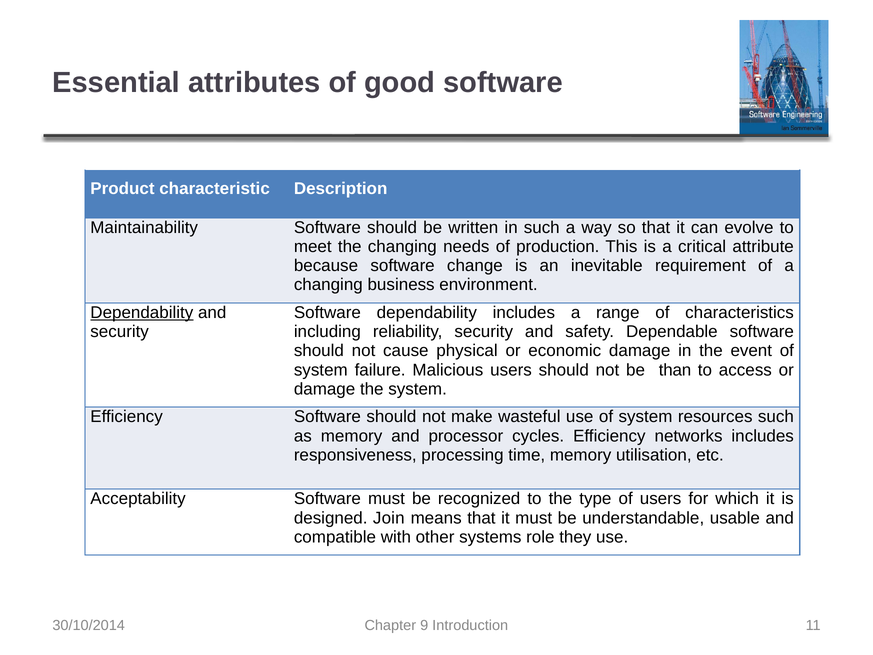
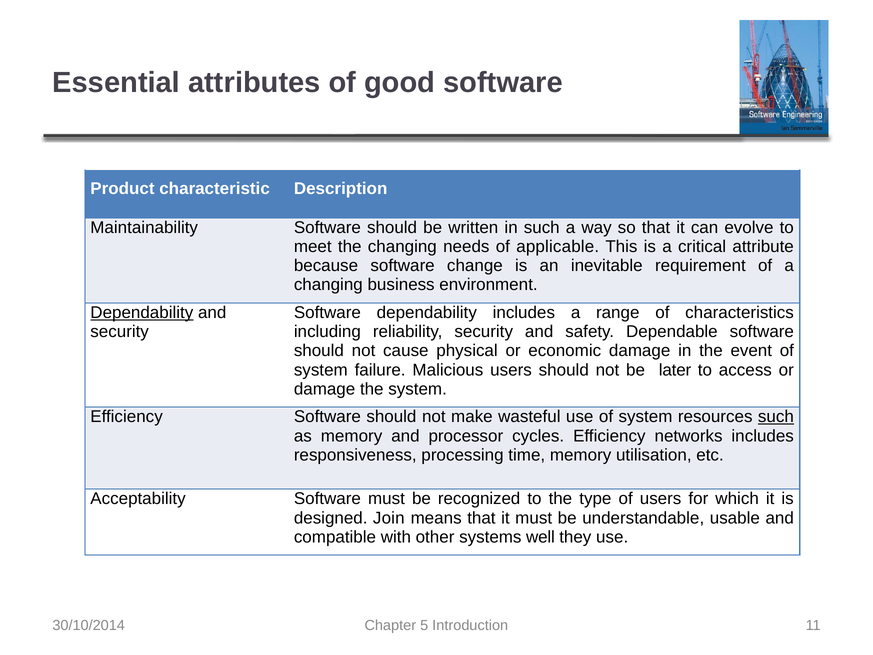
production: production -> applicable
than: than -> later
such at (776, 417) underline: none -> present
role: role -> well
9: 9 -> 5
